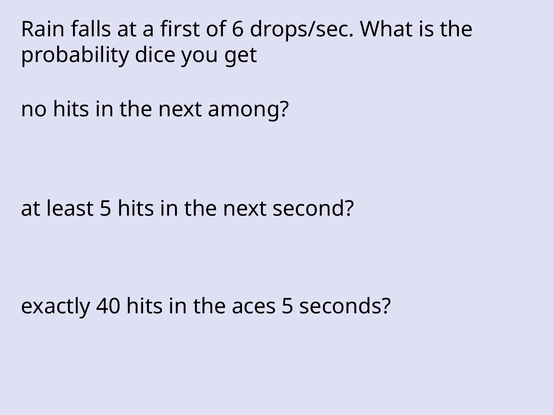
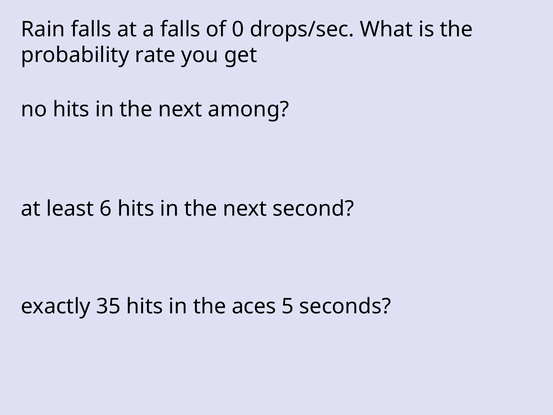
a first: first -> falls
6: 6 -> 0
dice: dice -> rate
least 5: 5 -> 6
40: 40 -> 35
